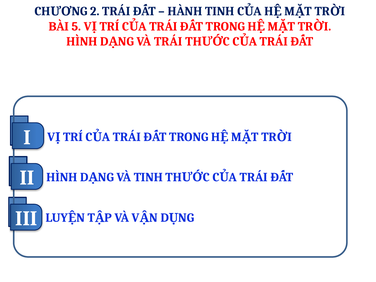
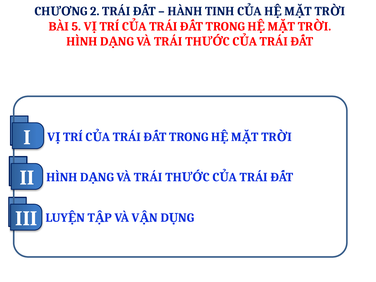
TINH at (148, 177): TINH -> TRÁI
